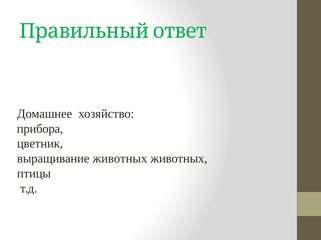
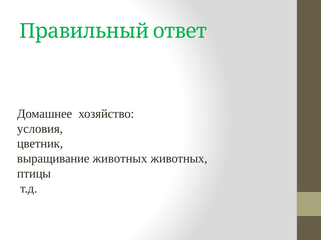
прибора: прибора -> условия
